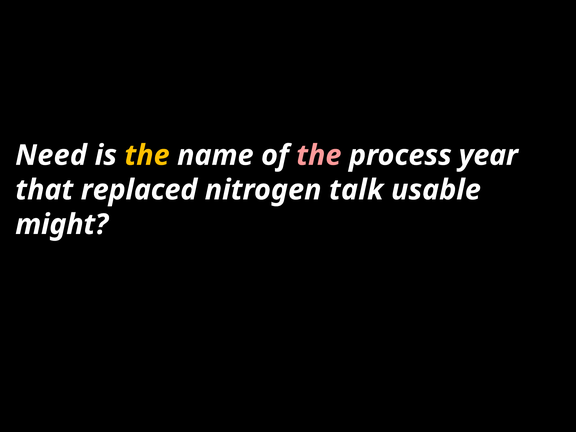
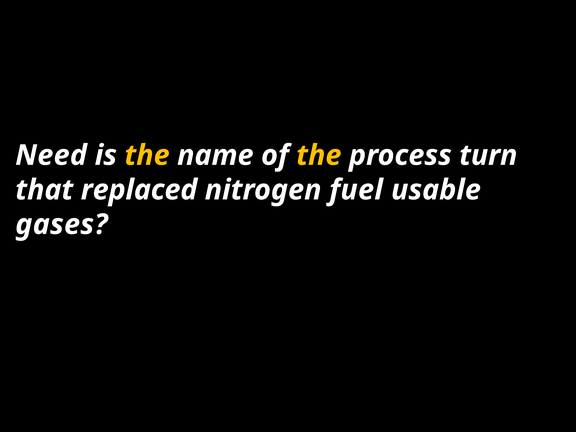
the at (319, 155) colour: pink -> yellow
year: year -> turn
talk: talk -> fuel
might: might -> gases
